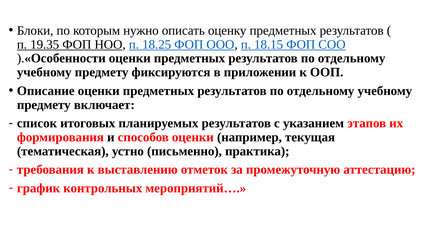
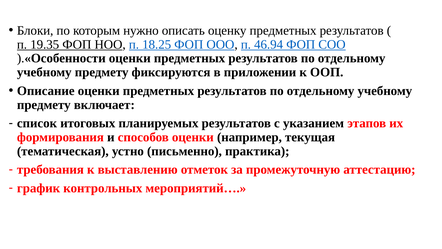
18.15: 18.15 -> 46.94
